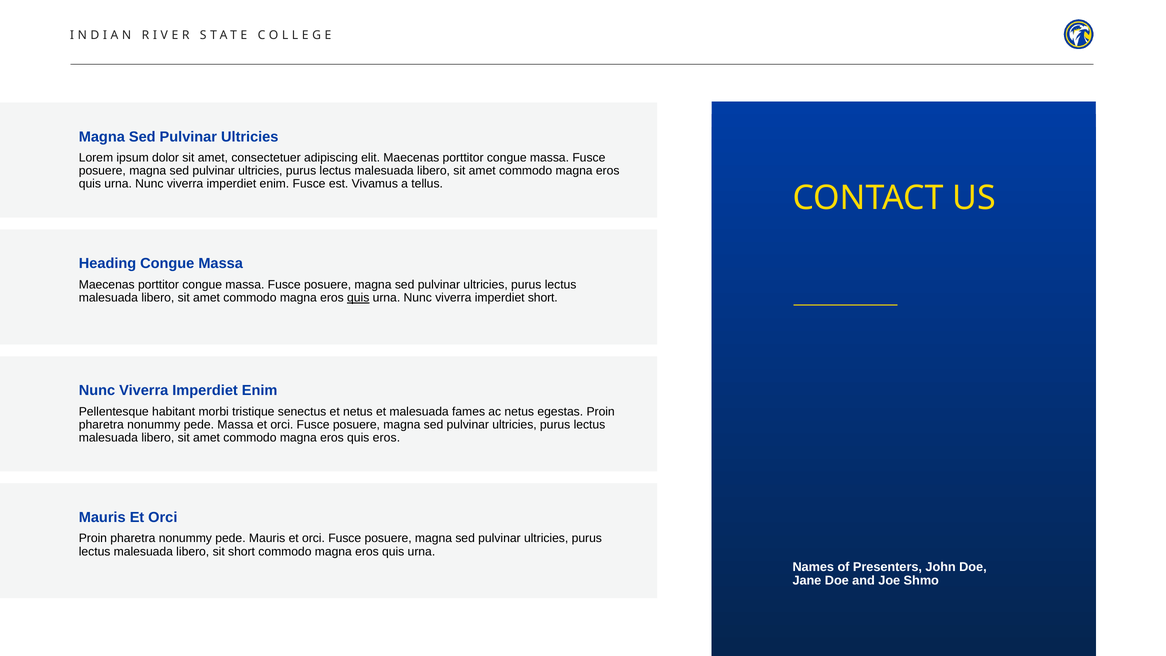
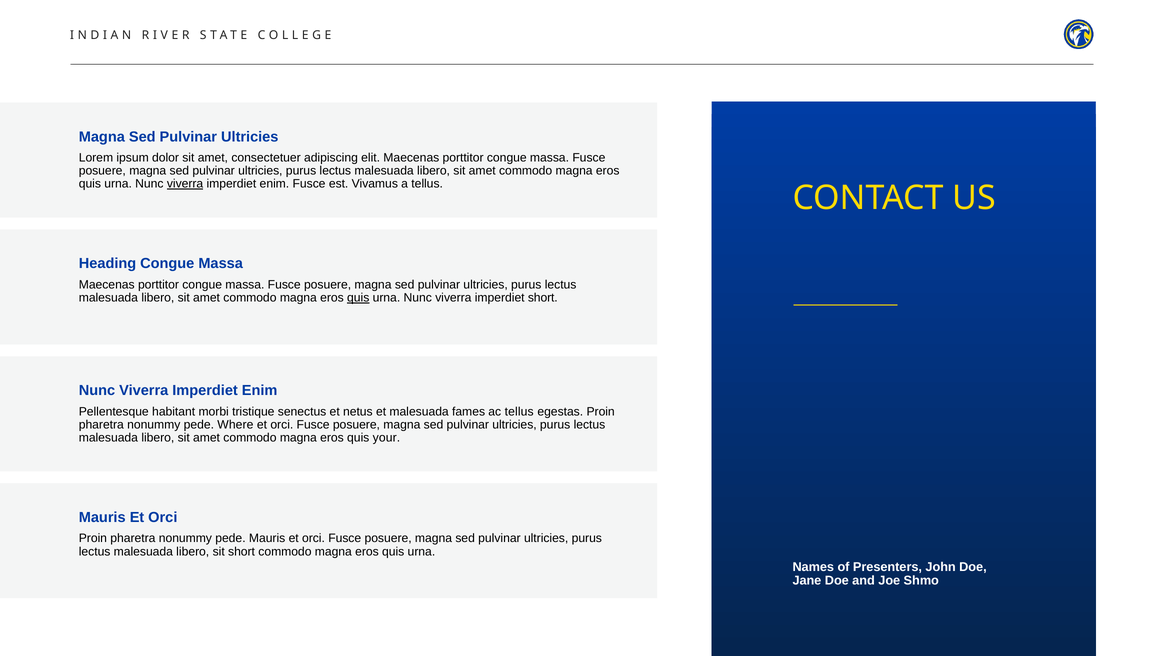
viverra at (185, 184) underline: none -> present
ac netus: netus -> tellus
pede Massa: Massa -> Where
quis eros: eros -> your
